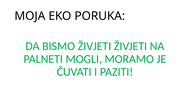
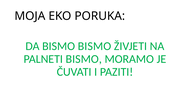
BISMO ŽIVJETI: ŽIVJETI -> BISMO
PALNETI MOGLI: MOGLI -> BISMO
